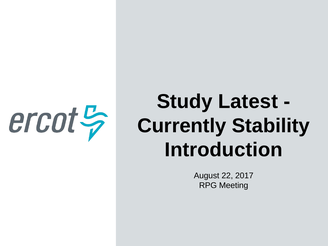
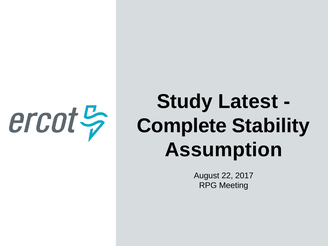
Currently: Currently -> Complete
Introduction: Introduction -> Assumption
